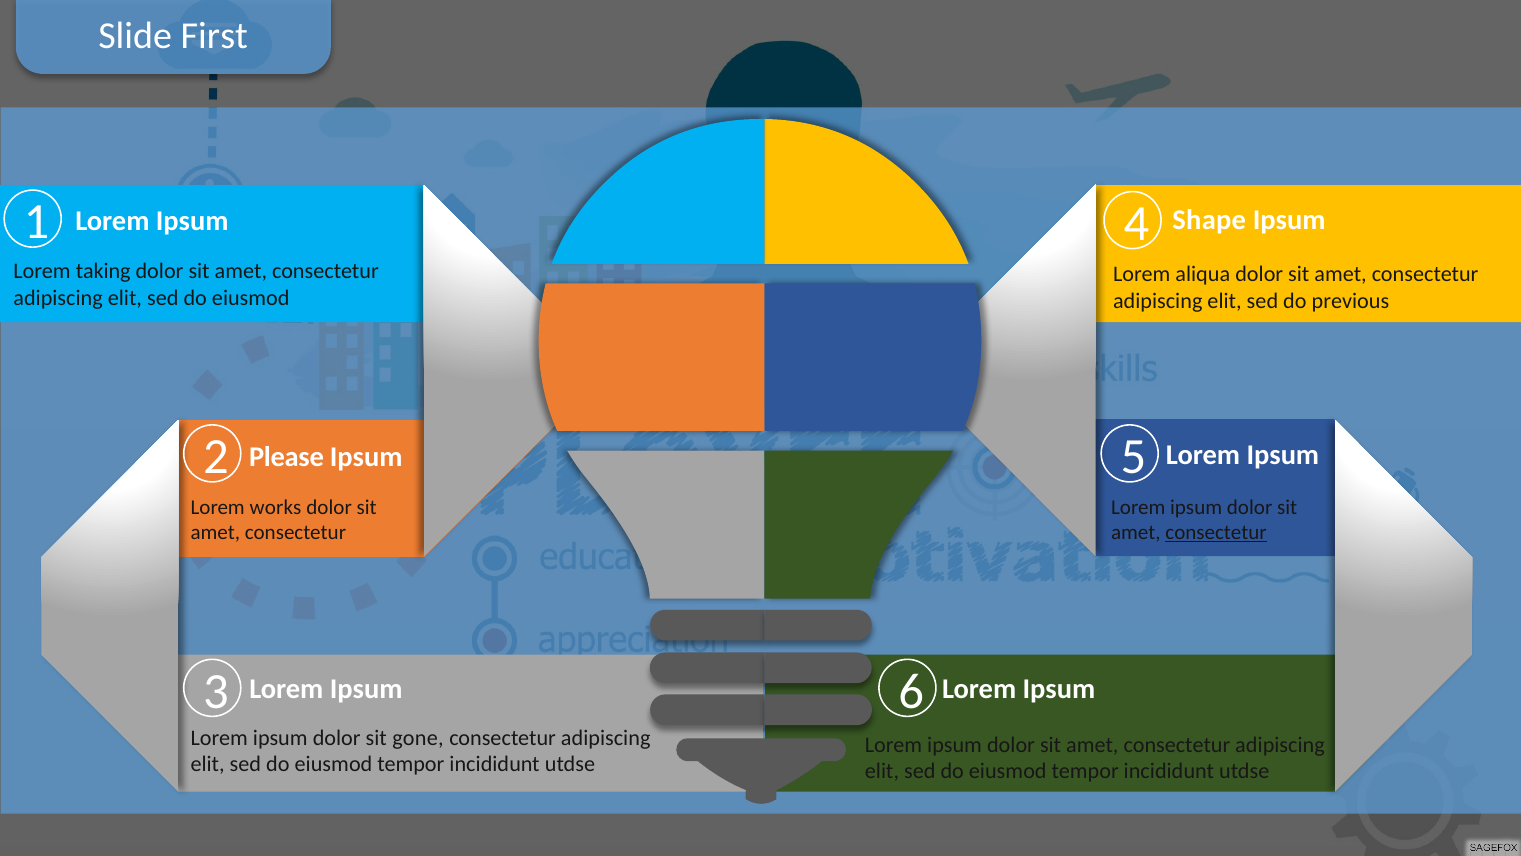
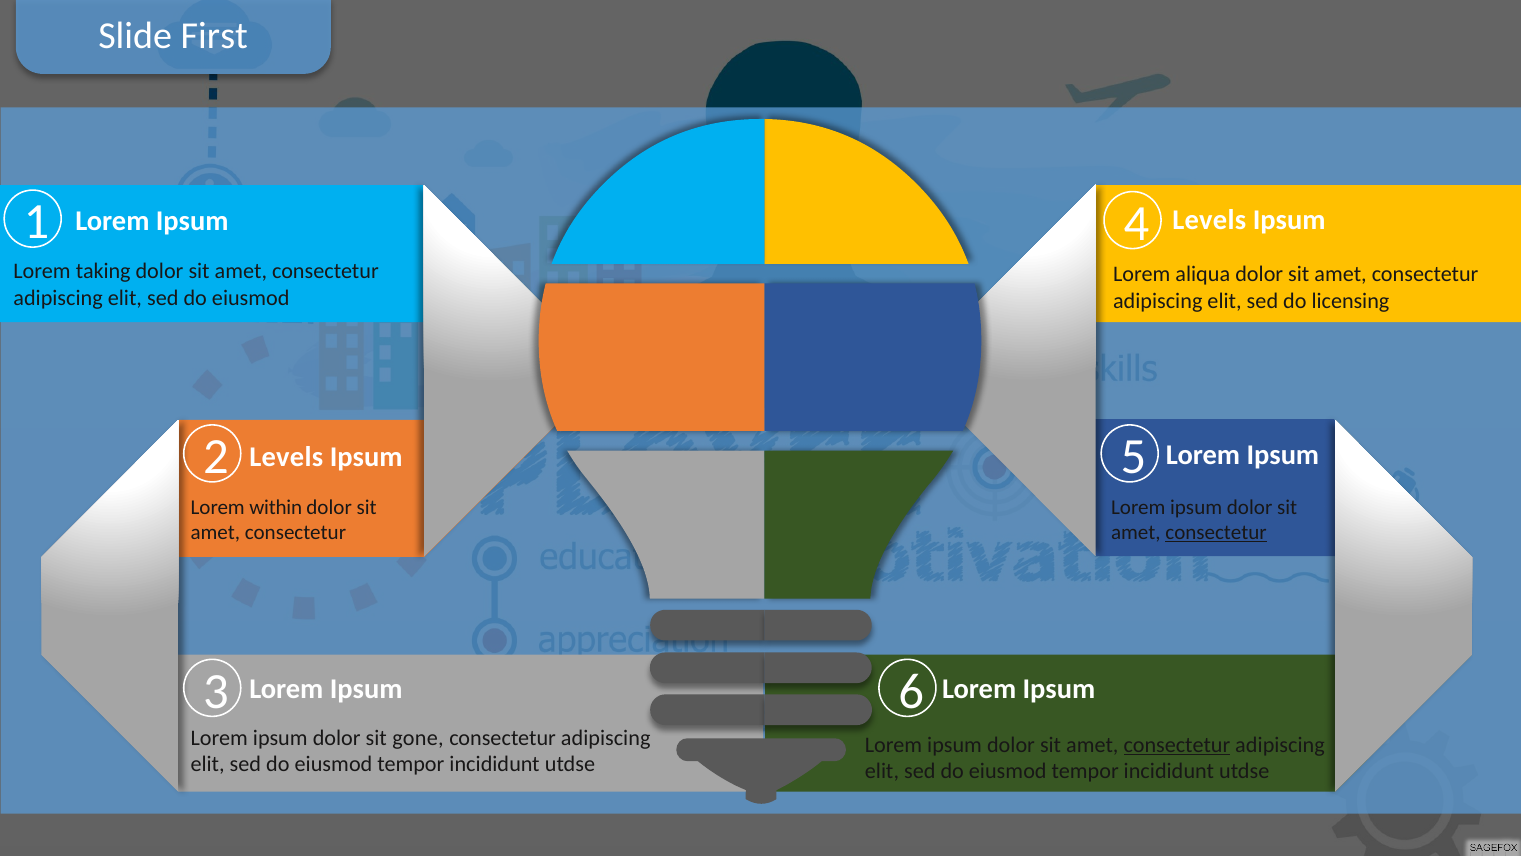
4 Shape: Shape -> Levels
previous: previous -> licensing
Please at (286, 456): Please -> Levels
works: works -> within
consectetur at (1177, 744) underline: none -> present
